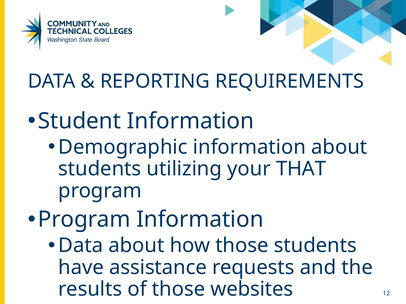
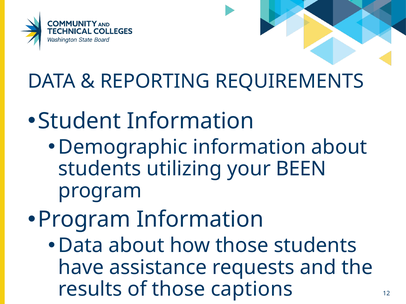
THAT: THAT -> BEEN
websites: websites -> captions
